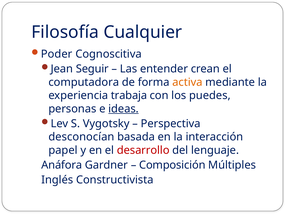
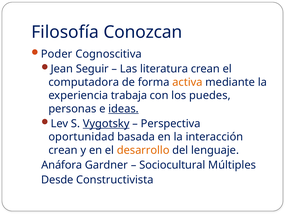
Cualquier: Cualquier -> Conozcan
entender: entender -> literatura
Vygotsky underline: none -> present
desconocían: desconocían -> oportunidad
papel at (63, 150): papel -> crean
desarrollo colour: red -> orange
Composición: Composición -> Sociocultural
Inglés: Inglés -> Desde
